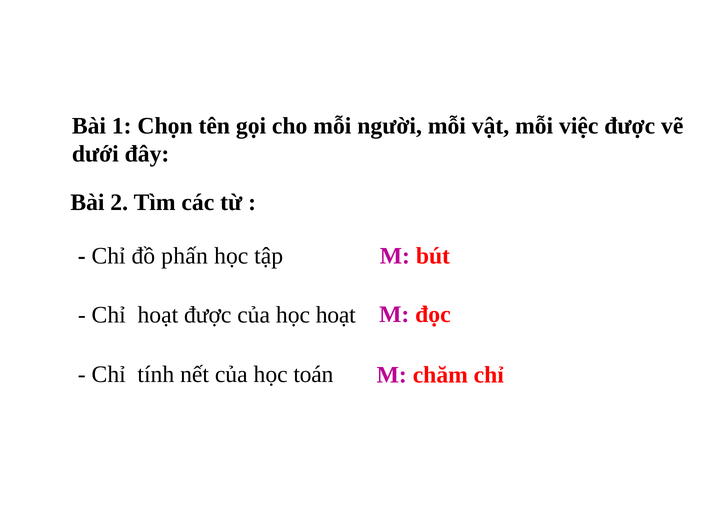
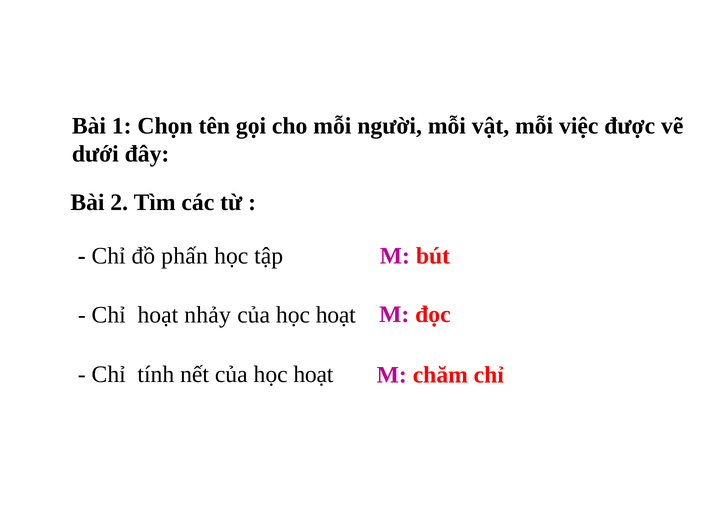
hoạt được: được -> nhảy
nết của học toán: toán -> hoạt
